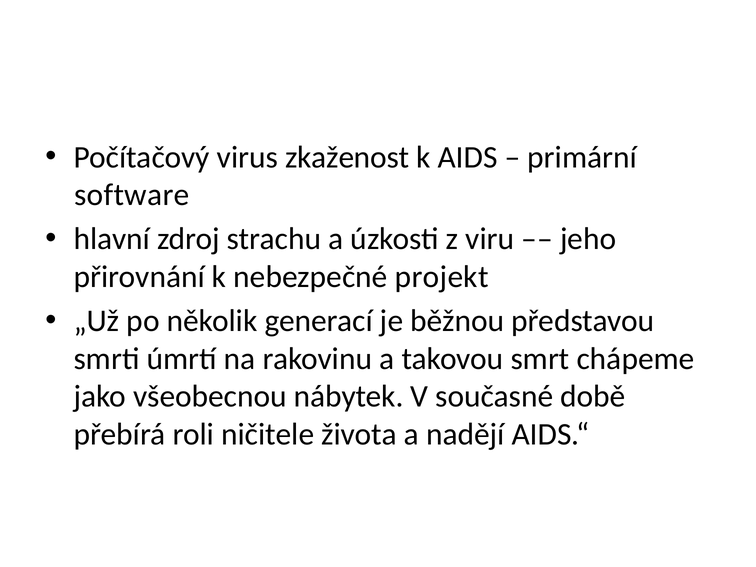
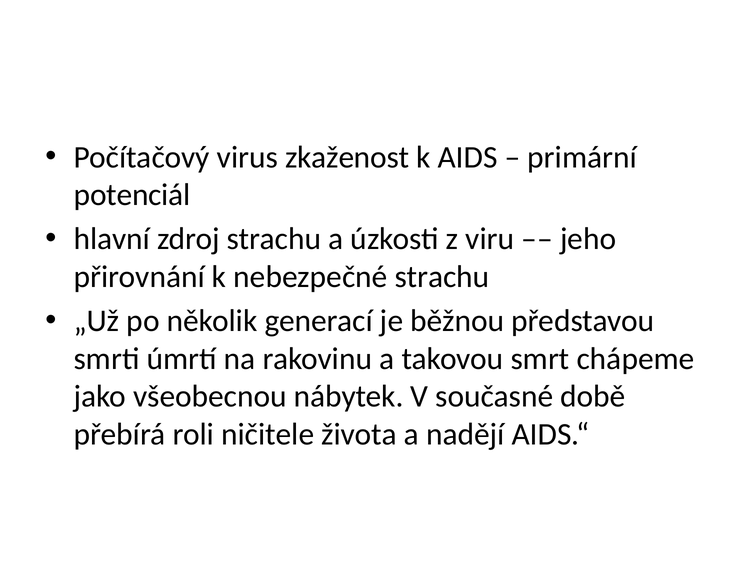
software: software -> potenciál
nebezpečné projekt: projekt -> strachu
